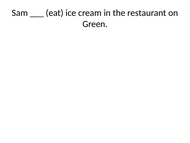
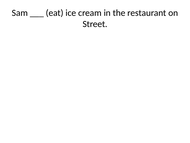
Green: Green -> Street
